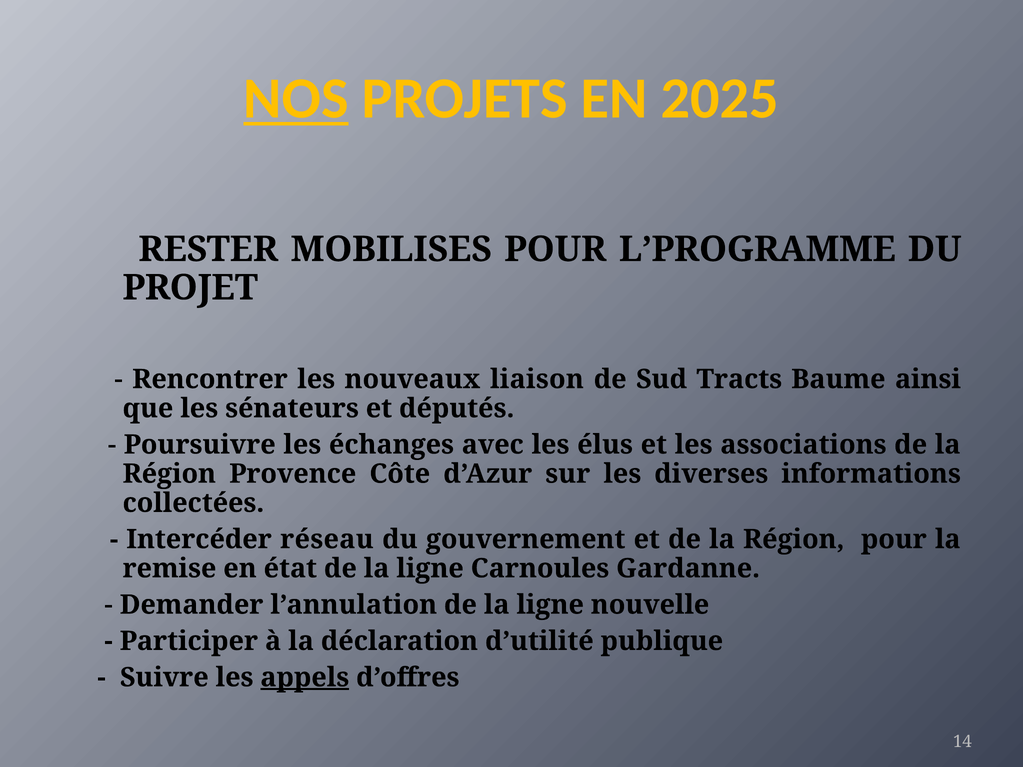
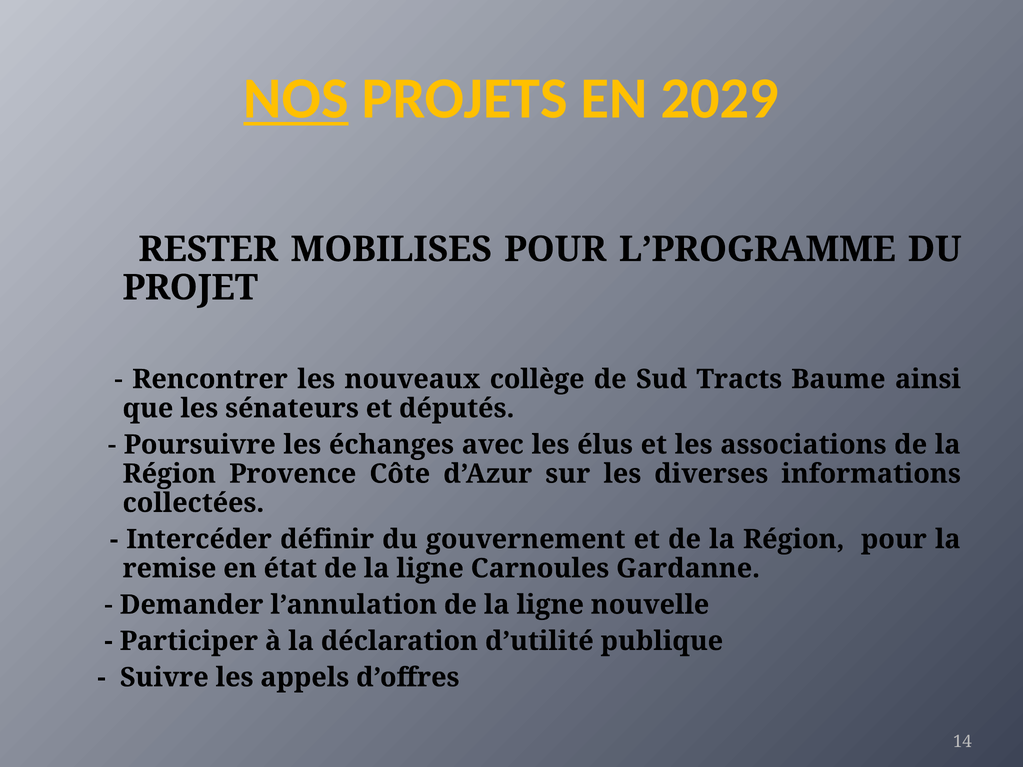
2025: 2025 -> 2029
liaison: liaison -> collège
réseau: réseau -> définir
appels underline: present -> none
